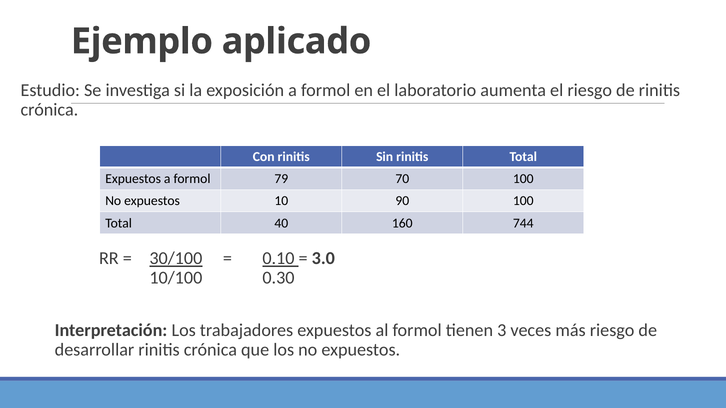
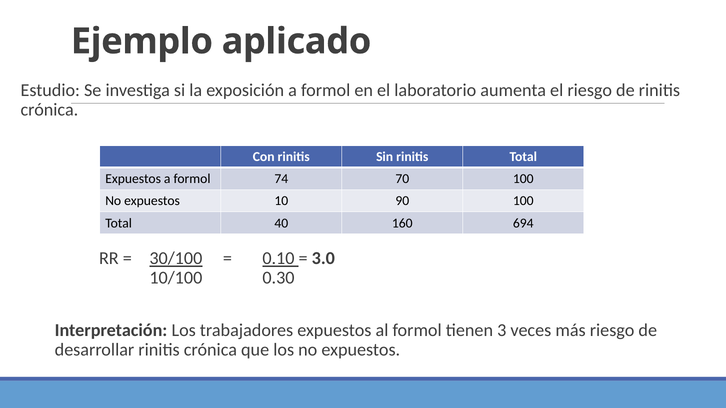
79: 79 -> 74
744: 744 -> 694
